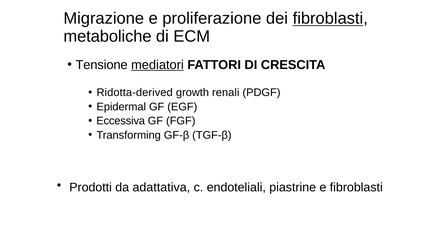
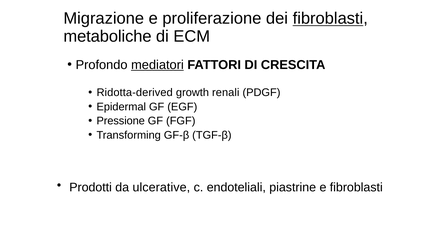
Tensione: Tensione -> Profondo
Eccessiva: Eccessiva -> Pressione
adattativa: adattativa -> ulcerative
